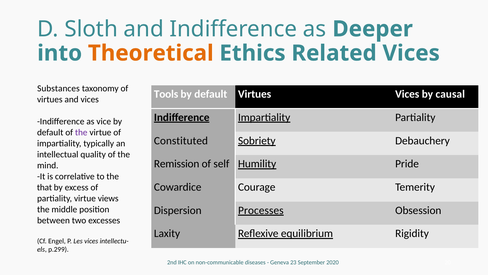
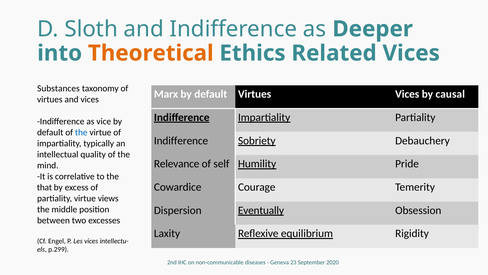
Tools: Tools -> Marx
the at (81, 132) colour: purple -> blue
Constituted at (181, 140): Constituted -> Indifference
Remission: Remission -> Relevance
Processes: Processes -> Eventually
